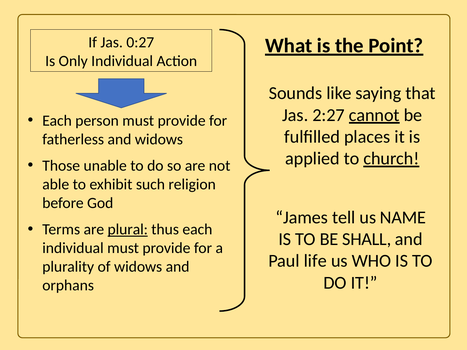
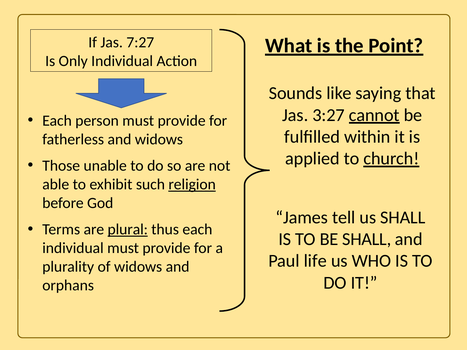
0:27: 0:27 -> 7:27
2:27: 2:27 -> 3:27
places: places -> within
religion underline: none -> present
us NAME: NAME -> SHALL
